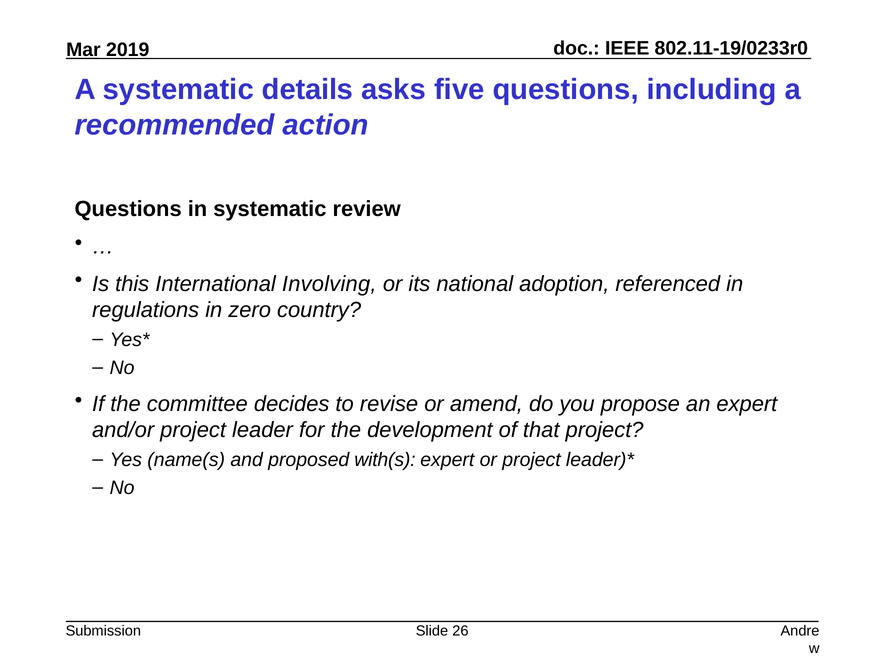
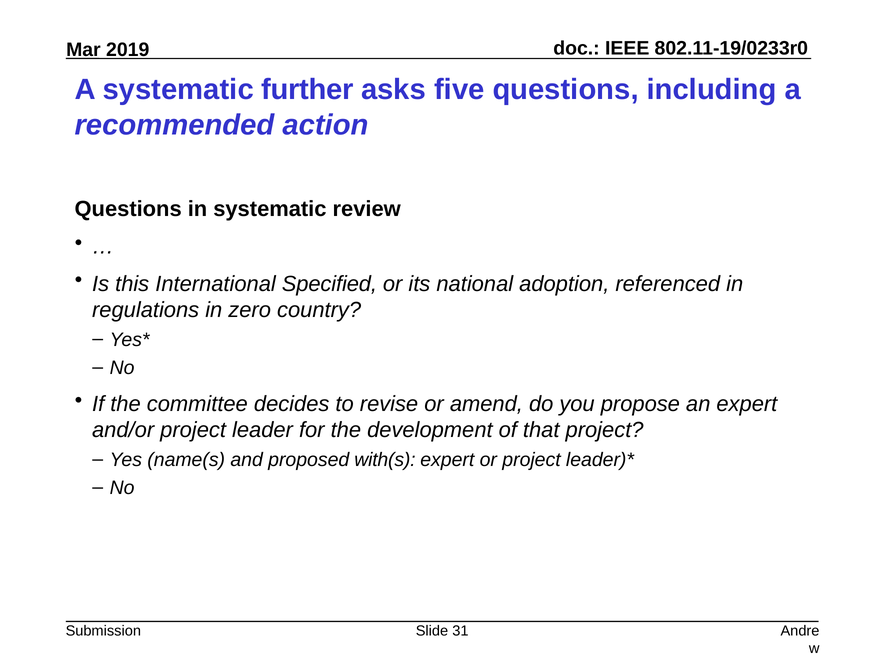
details: details -> further
Involving: Involving -> Specified
26: 26 -> 31
